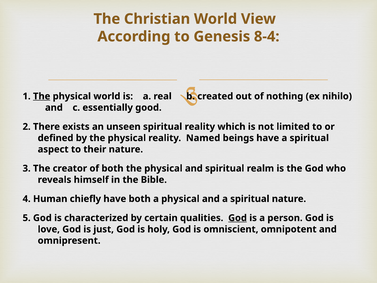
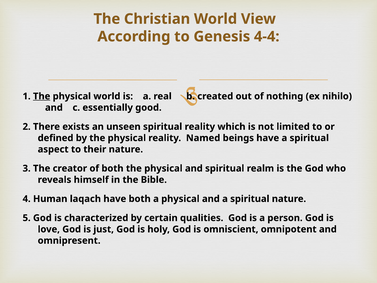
8-4: 8-4 -> 4-4
chiefly: chiefly -> laqach
God at (238, 218) underline: present -> none
